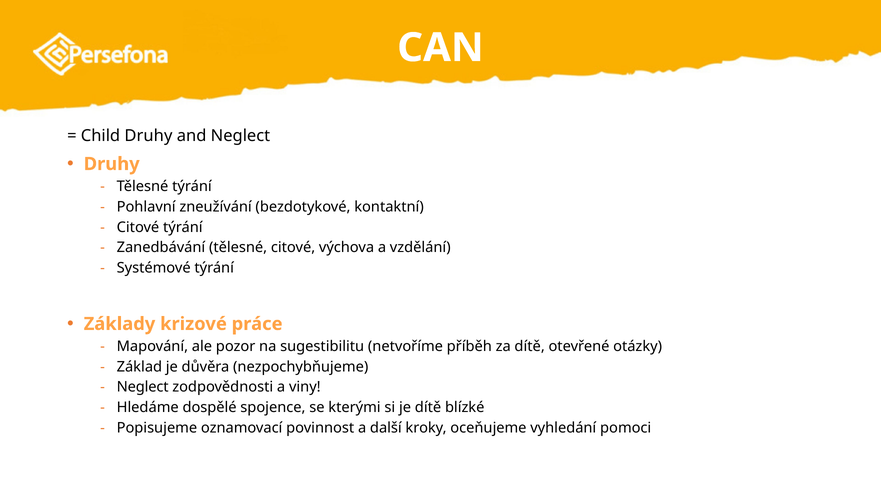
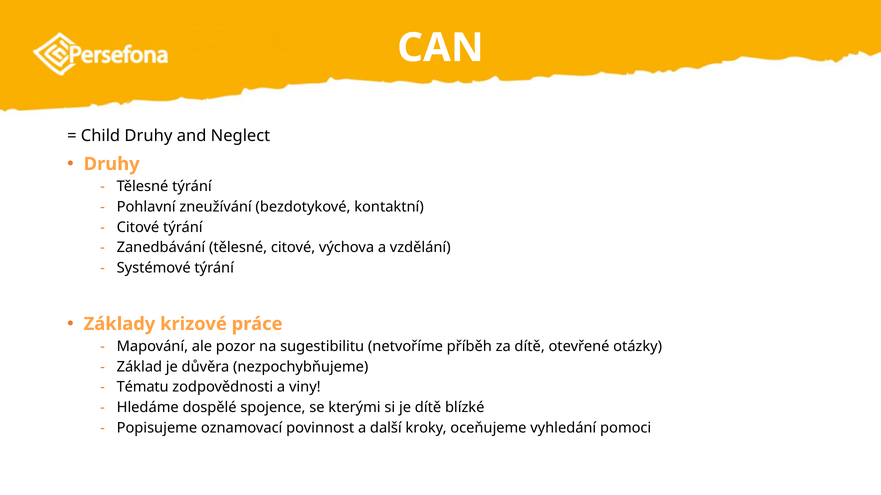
Neglect at (143, 388): Neglect -> Tématu
